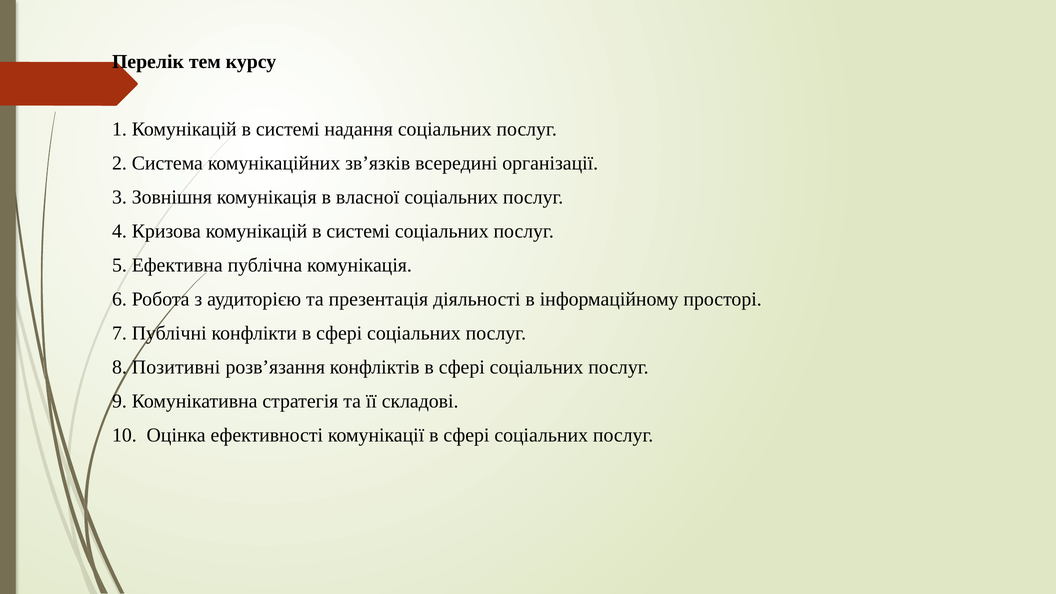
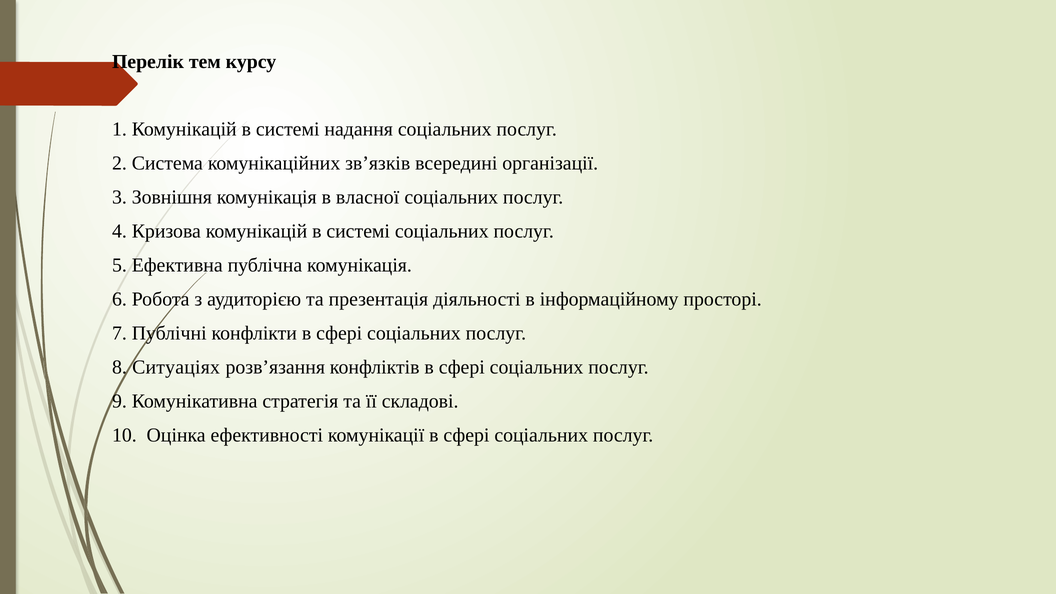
Позитивні: Позитивні -> Ситуаціях
